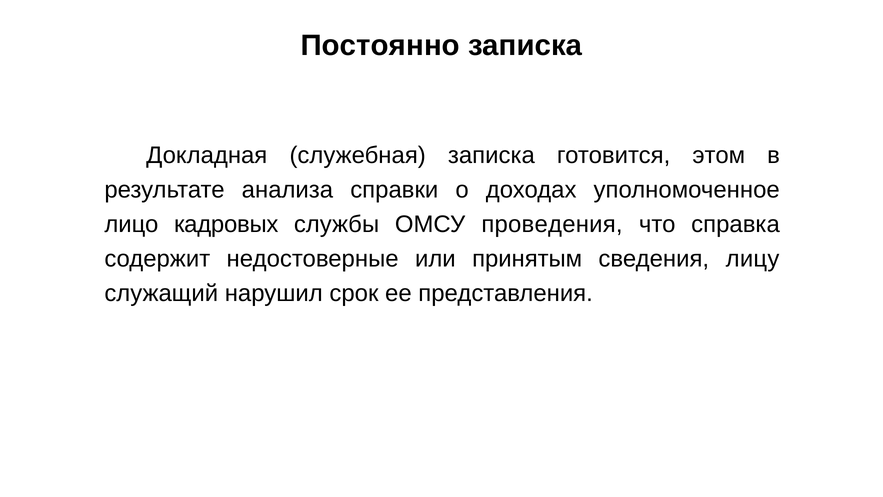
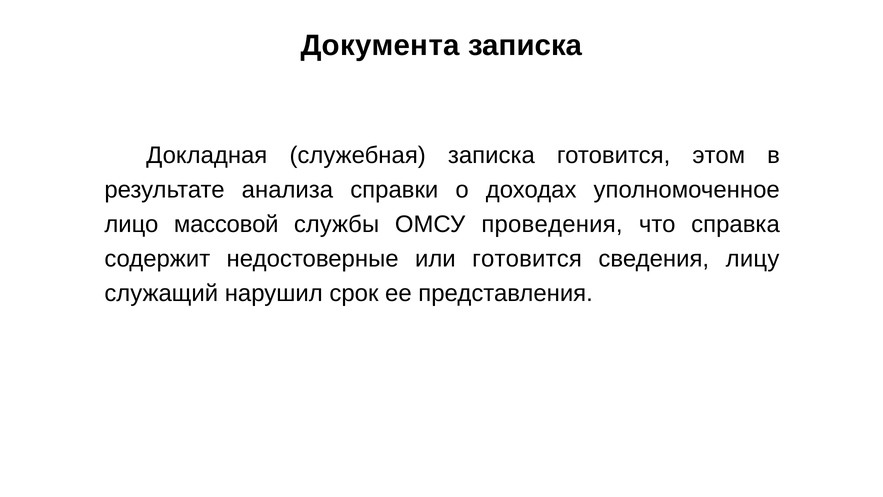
Постоянно: Постоянно -> Документа
кадровых: кадровых -> массовой
или принятым: принятым -> готовится
